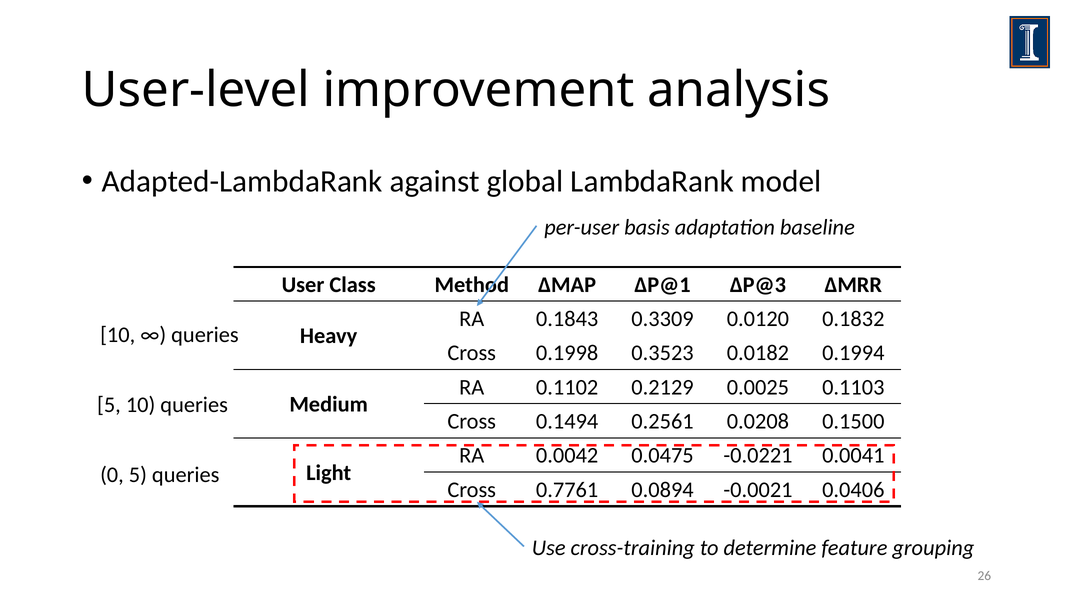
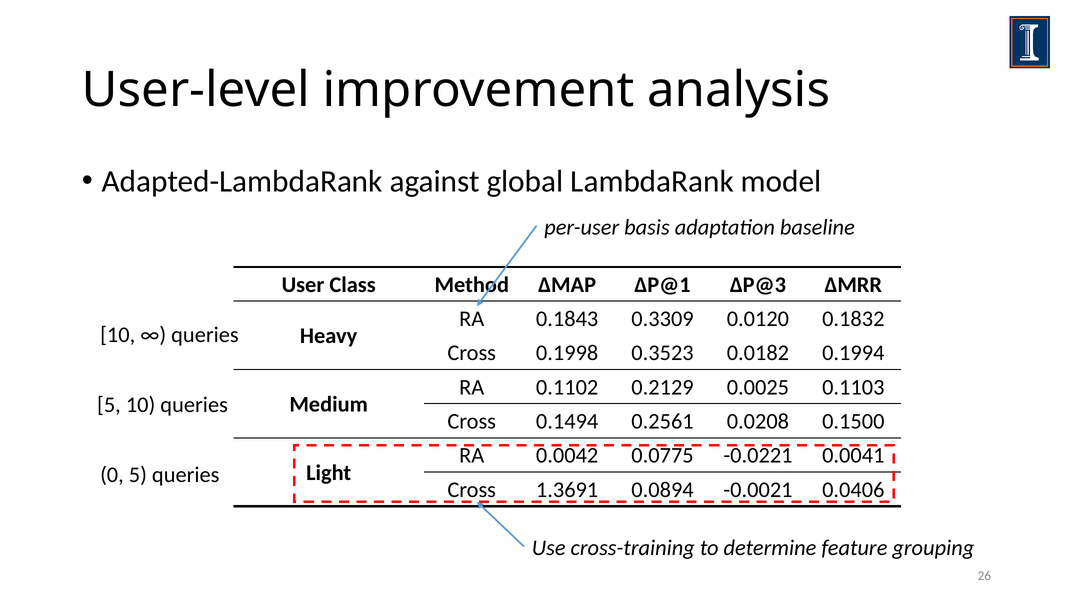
0.0475: 0.0475 -> 0.0775
0.7761: 0.7761 -> 1.3691
